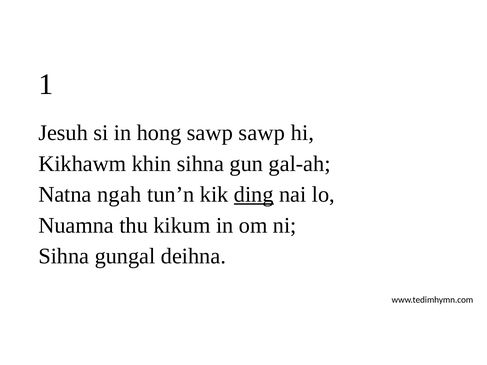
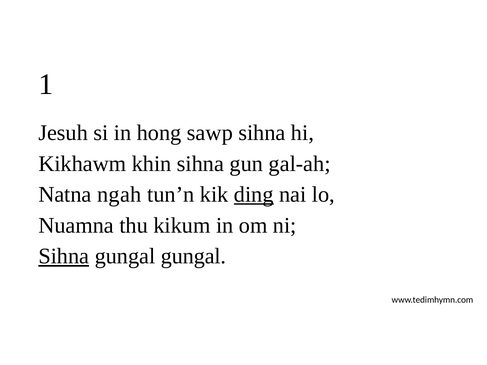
sawp sawp: sawp -> sihna
Sihna at (64, 256) underline: none -> present
gungal deihna: deihna -> gungal
